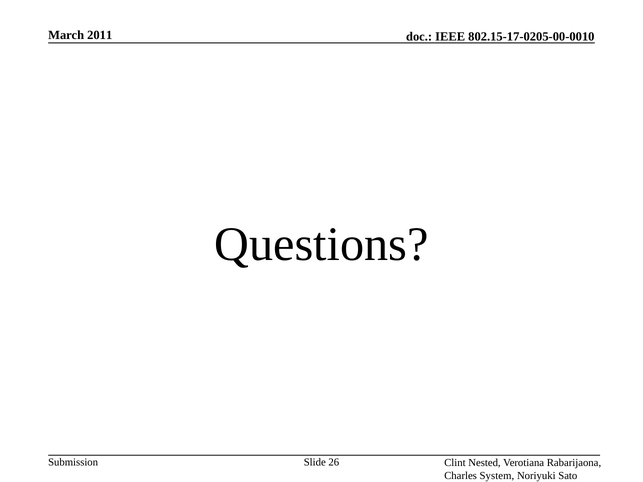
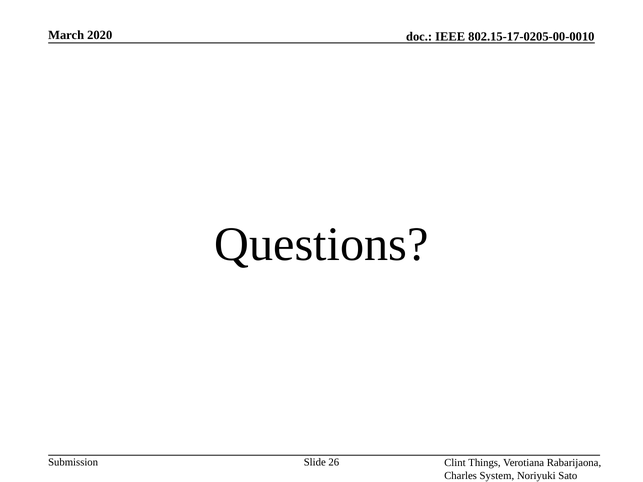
2011: 2011 -> 2020
Nested: Nested -> Things
